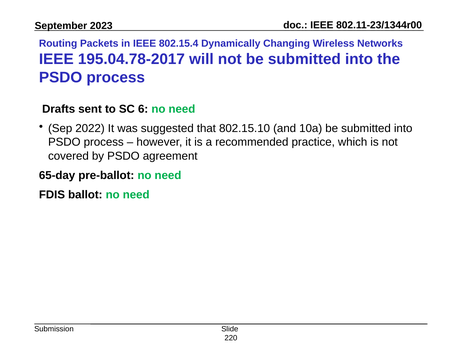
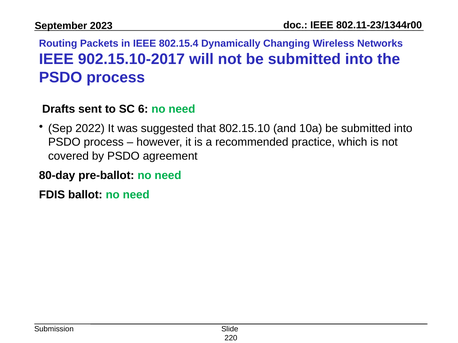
195.04.78-2017: 195.04.78-2017 -> 902.15.10-2017
65-day: 65-day -> 80-day
